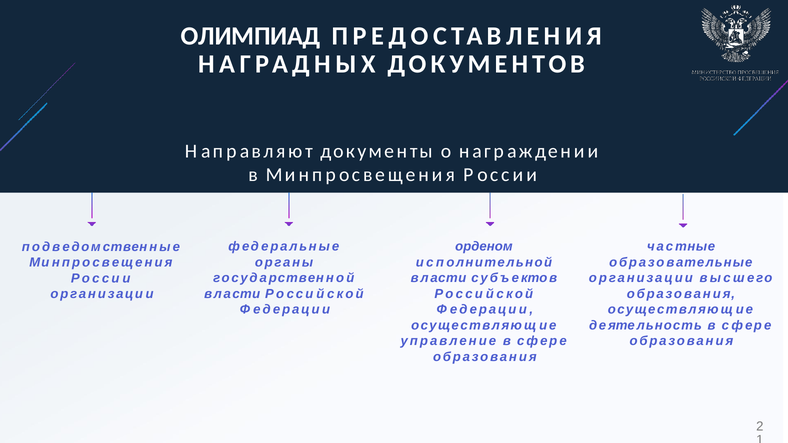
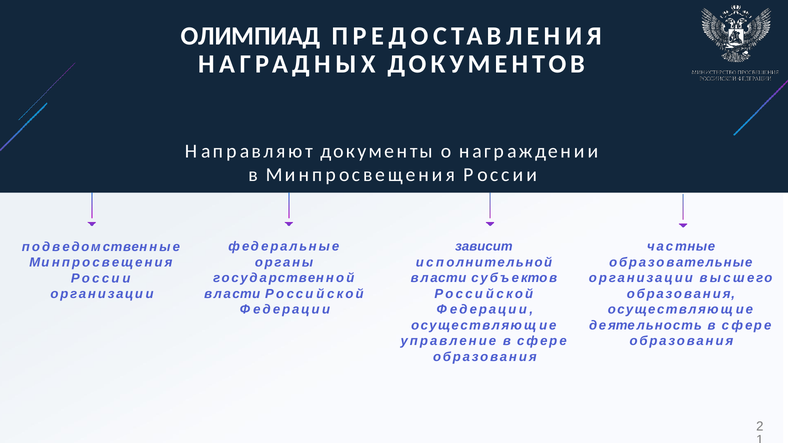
орденом: орденом -> зависит
